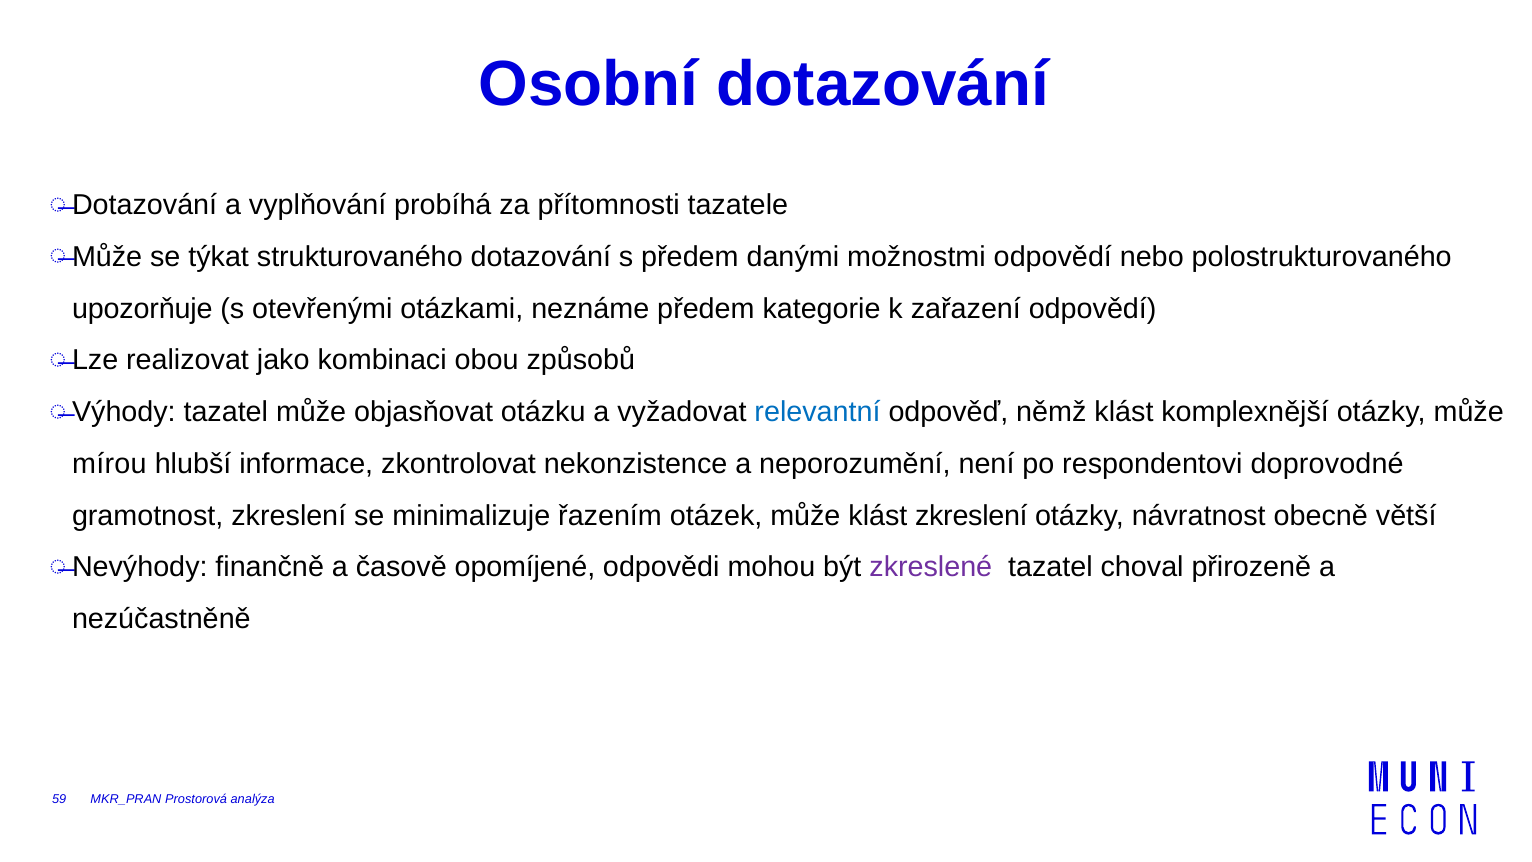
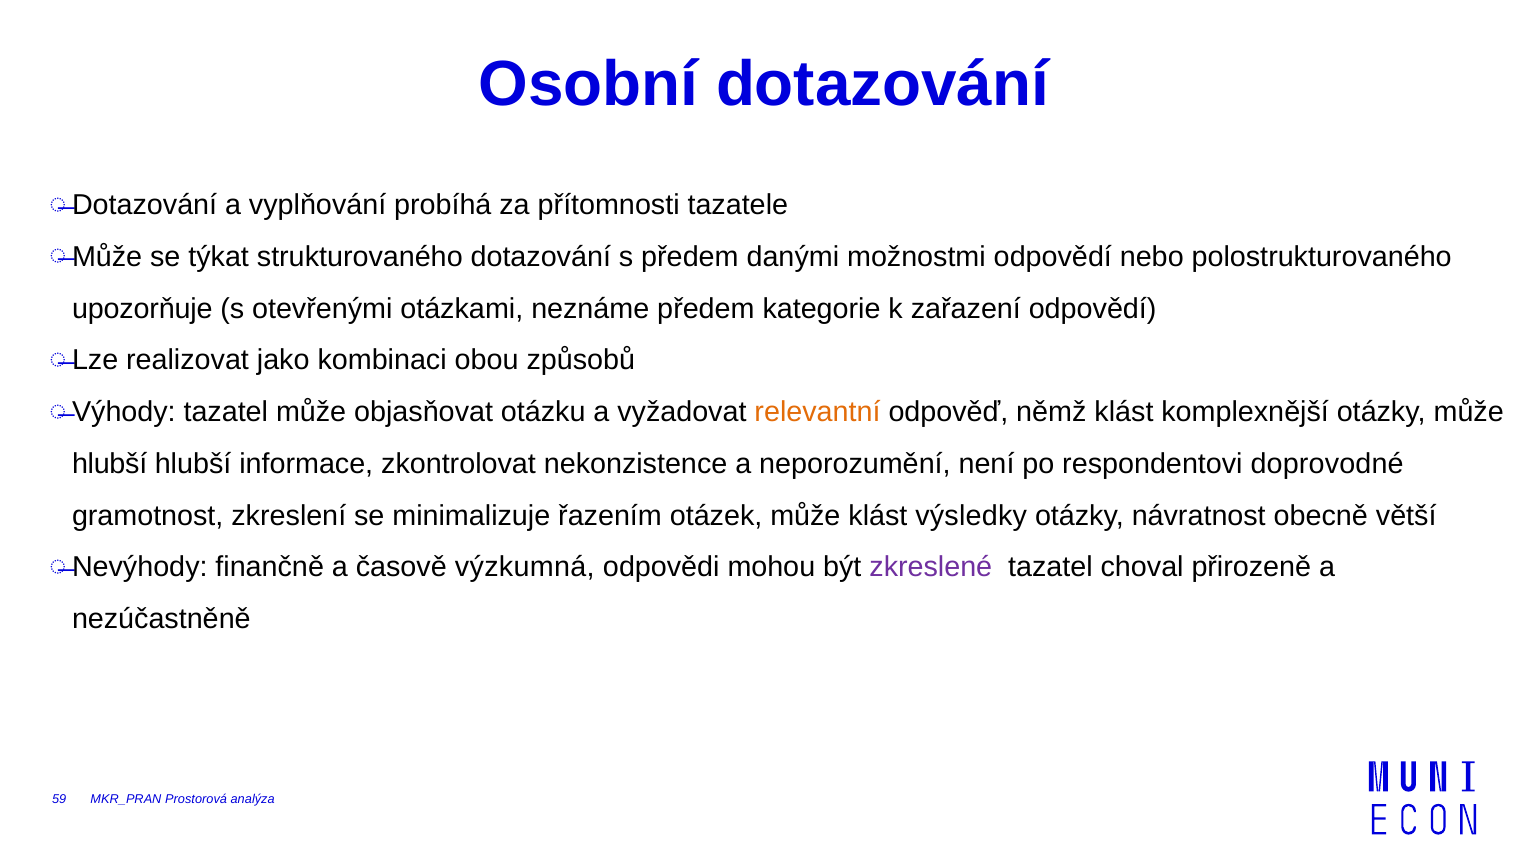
relevantní colour: blue -> orange
mírou at (109, 464): mírou -> hlubší
klást zkreslení: zkreslení -> výsledky
opomíjené: opomíjené -> výzkumná
